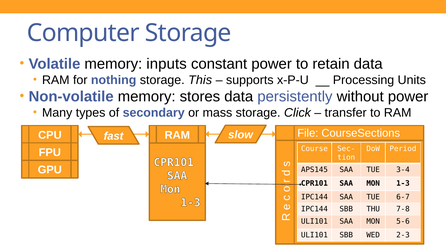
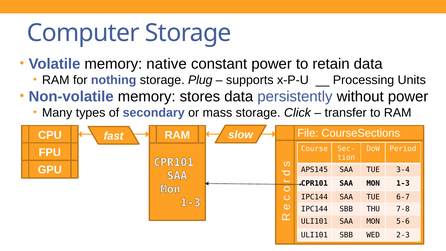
inputs: inputs -> native
This: This -> Plug
